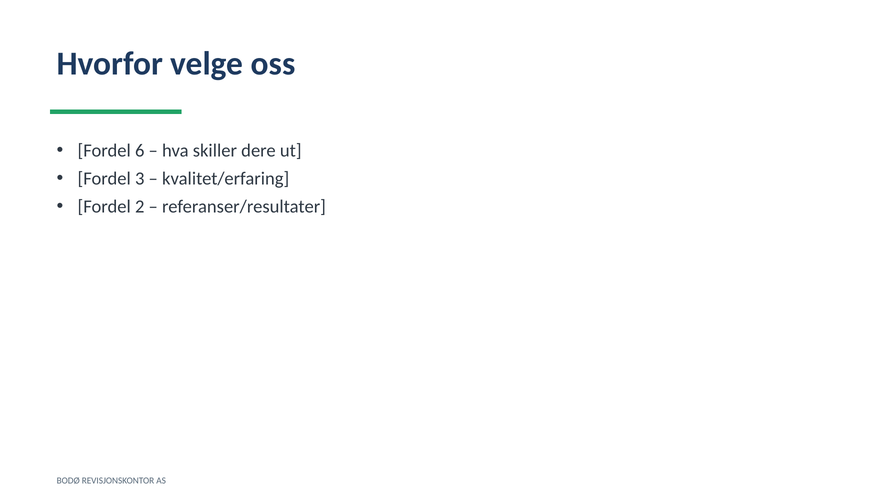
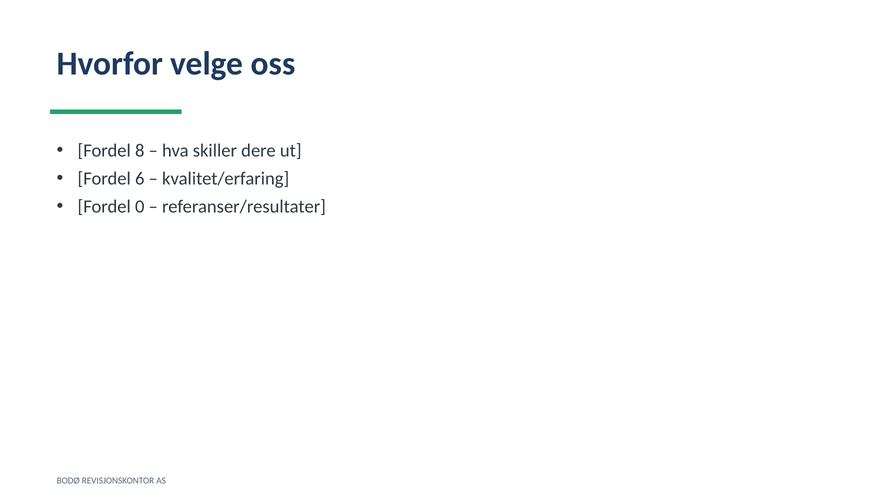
6: 6 -> 8
3: 3 -> 6
2: 2 -> 0
